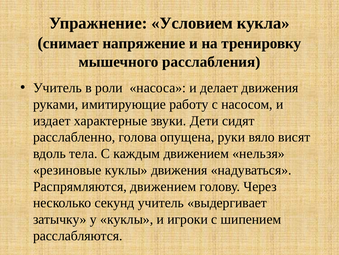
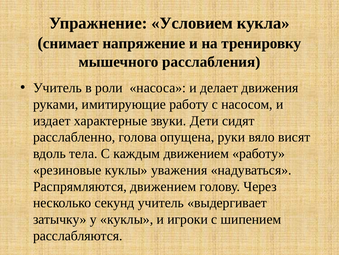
движением нельзя: нельзя -> работу
куклы движения: движения -> уважения
